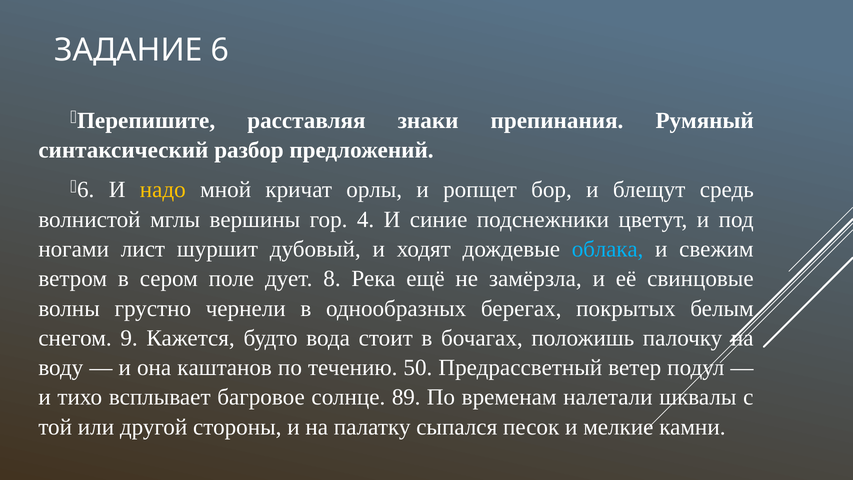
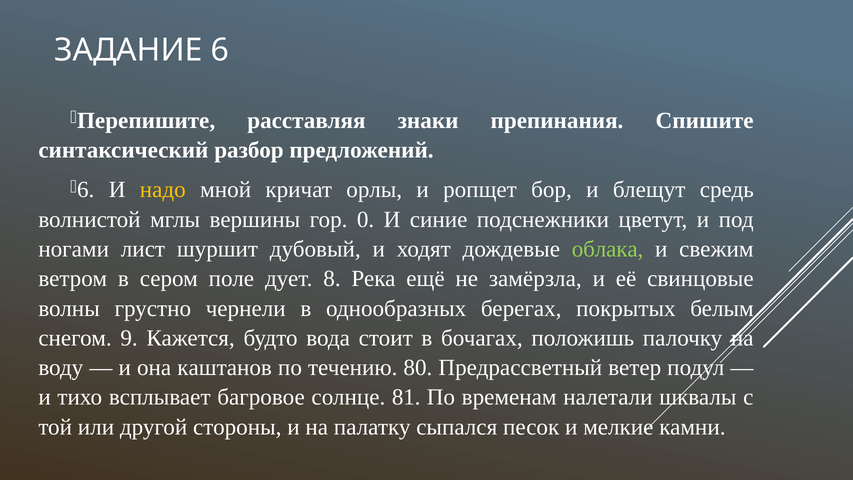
Румяный: Румяный -> Спишите
4: 4 -> 0
облака colour: light blue -> light green
50: 50 -> 80
89: 89 -> 81
